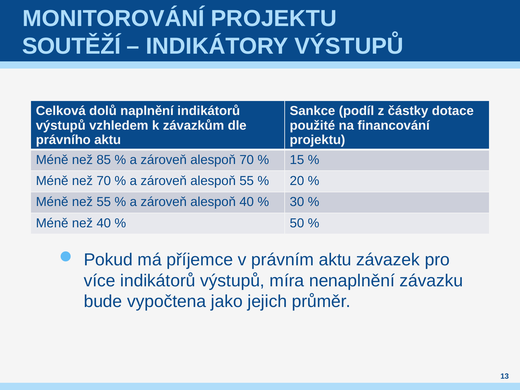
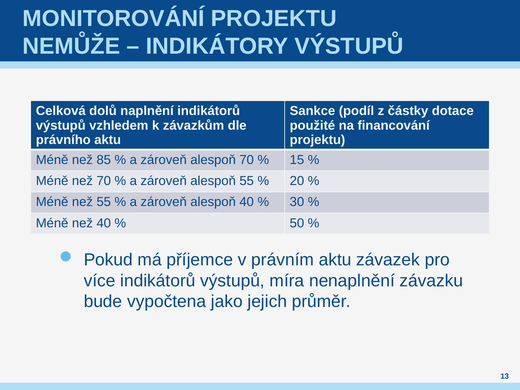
SOUTĚŽÍ: SOUTĚŽÍ -> NEMŮŽE
